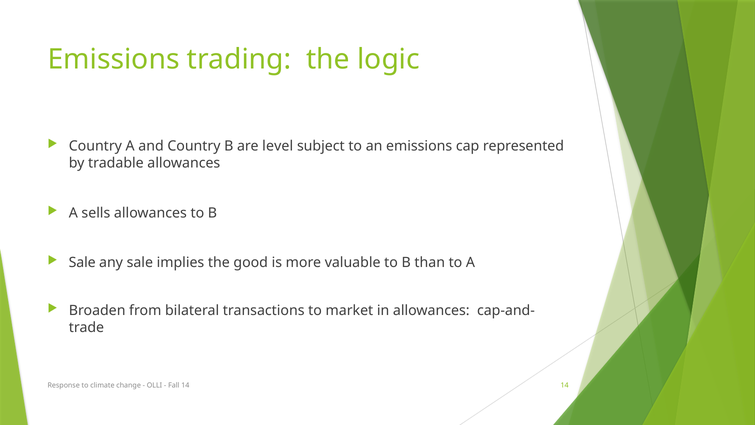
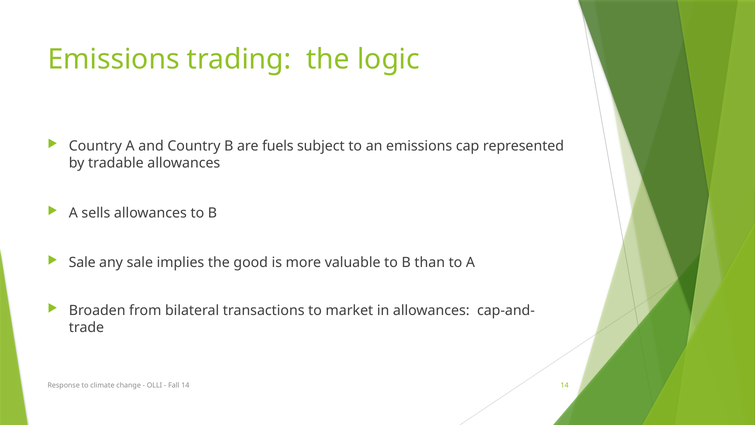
level: level -> fuels
